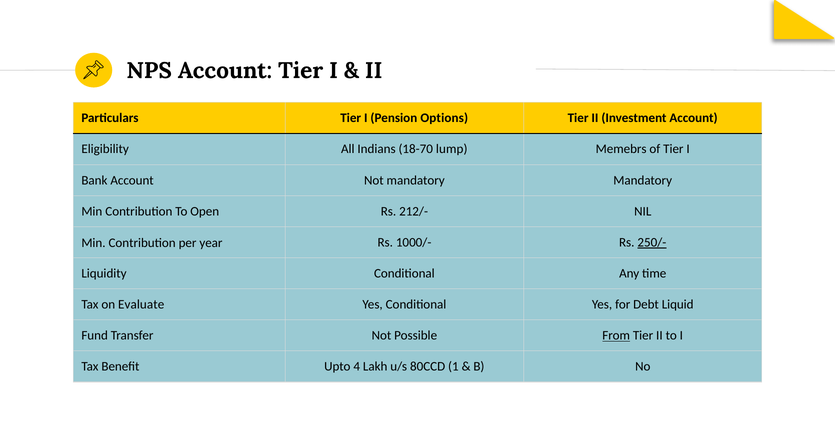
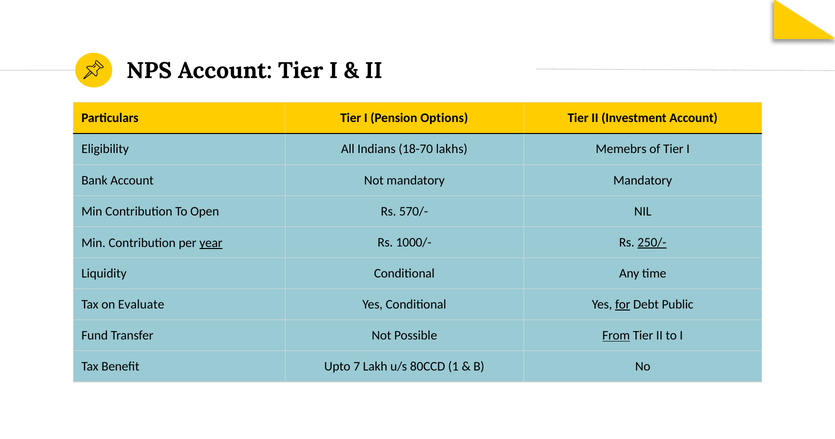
lump: lump -> lakhs
212/-: 212/- -> 570/-
year underline: none -> present
for underline: none -> present
Liquid: Liquid -> Public
4: 4 -> 7
